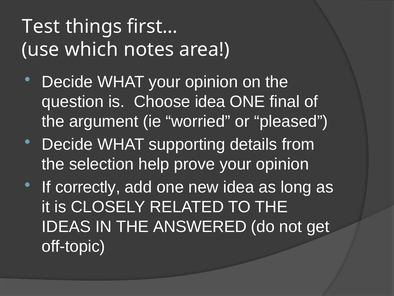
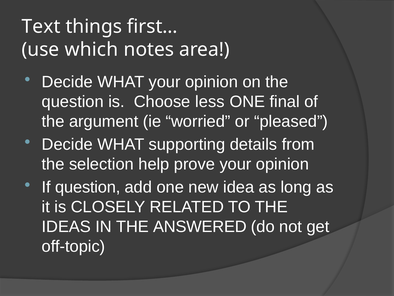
Test: Test -> Text
Choose idea: idea -> less
If correctly: correctly -> question
